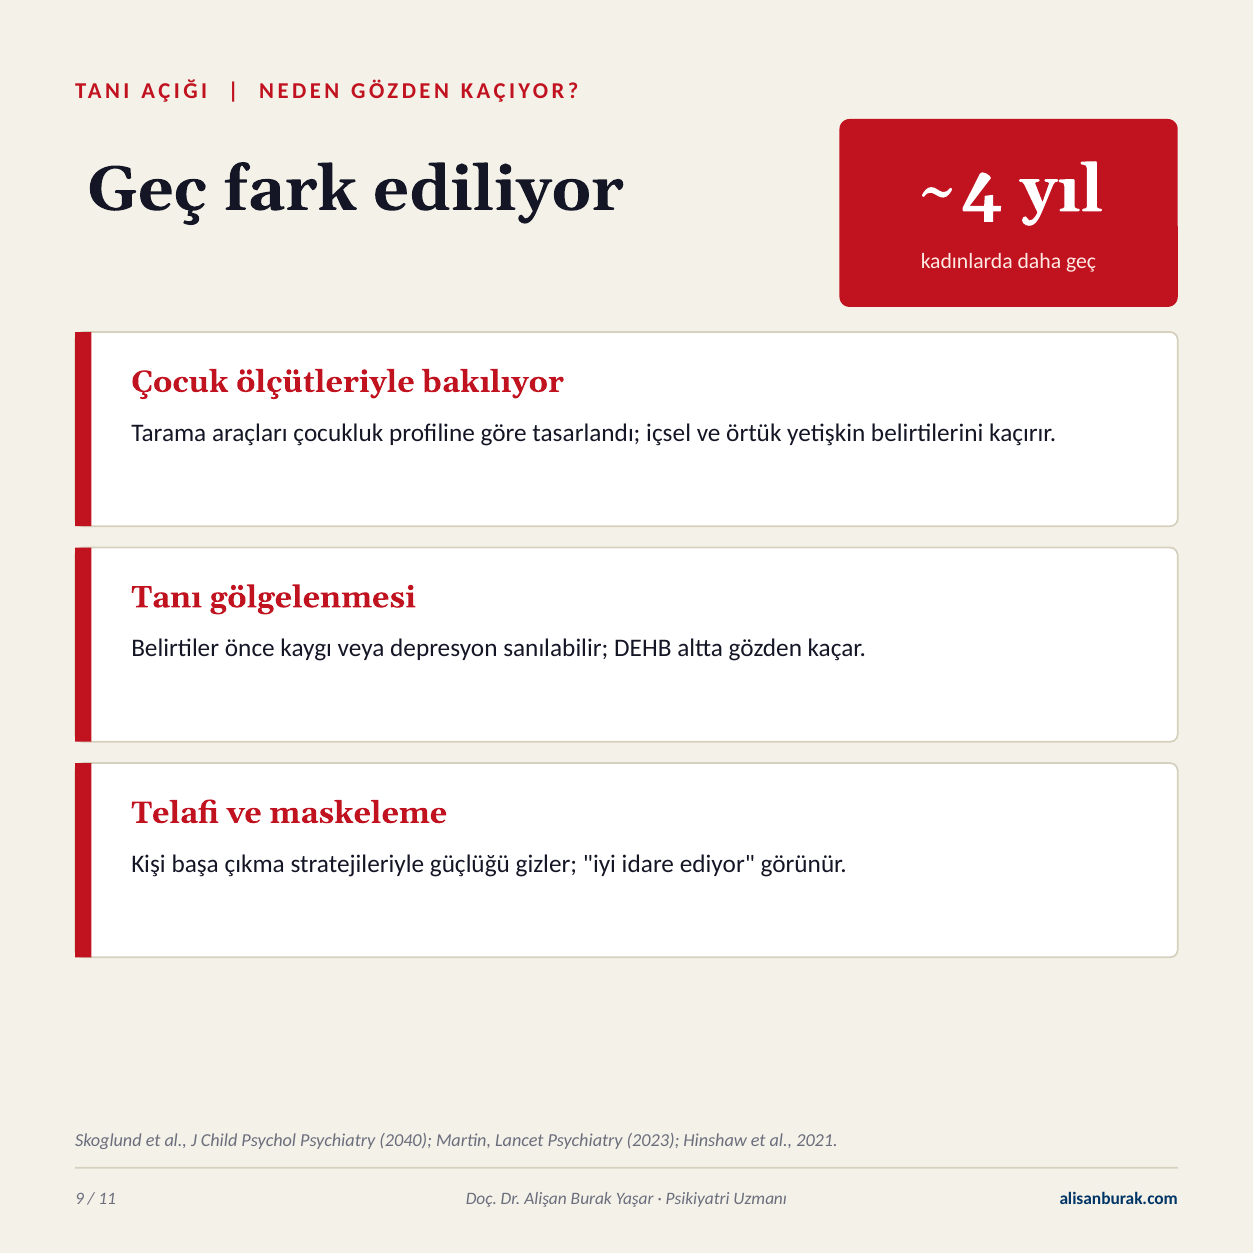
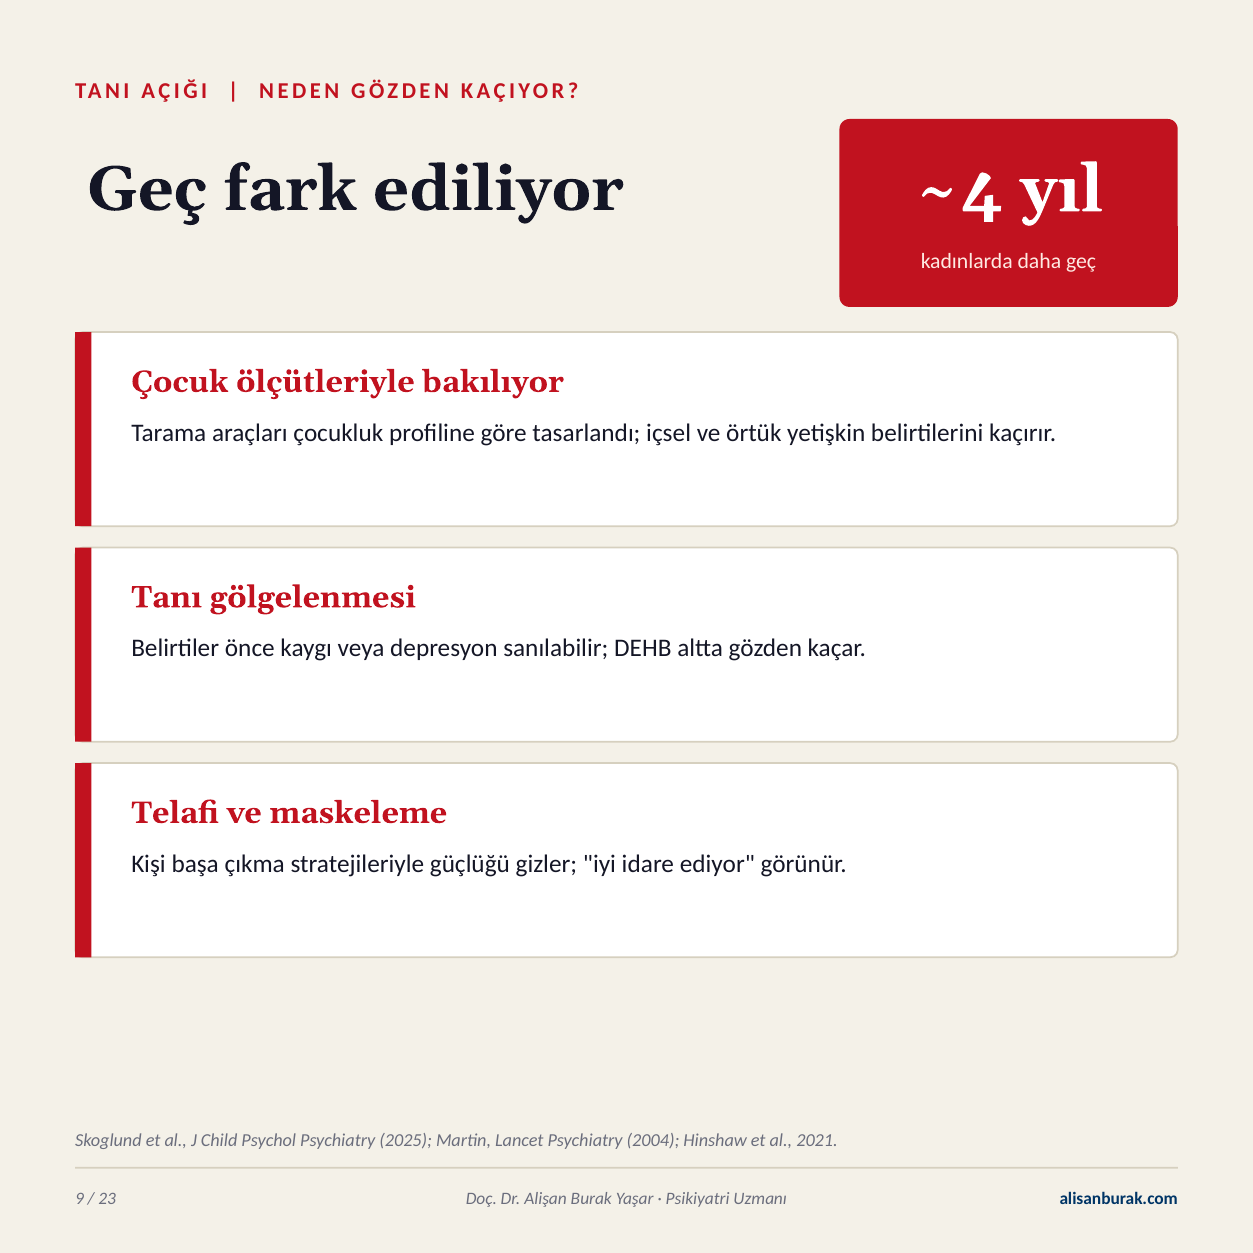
2040: 2040 -> 2025
2023: 2023 -> 2004
11: 11 -> 23
